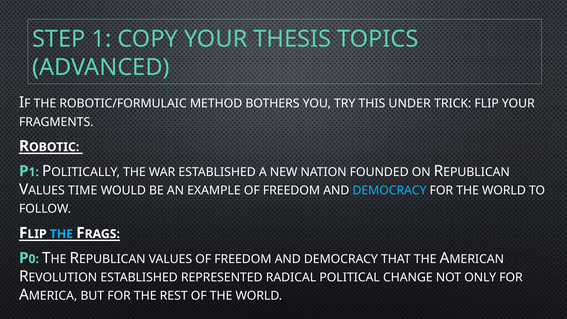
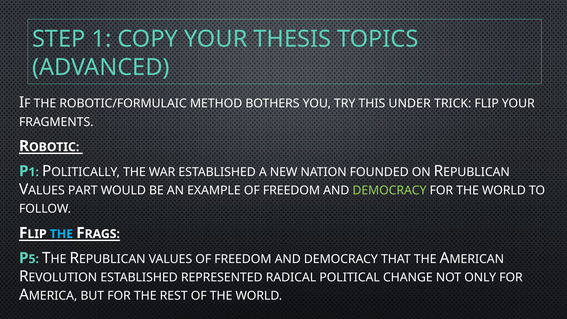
TIME: TIME -> PART
DEMOCRACY at (389, 190) colour: light blue -> light green
0: 0 -> 5
